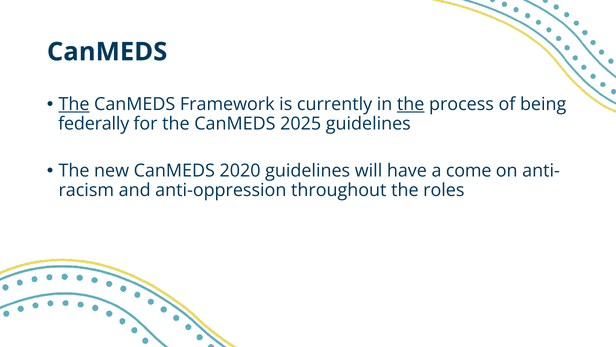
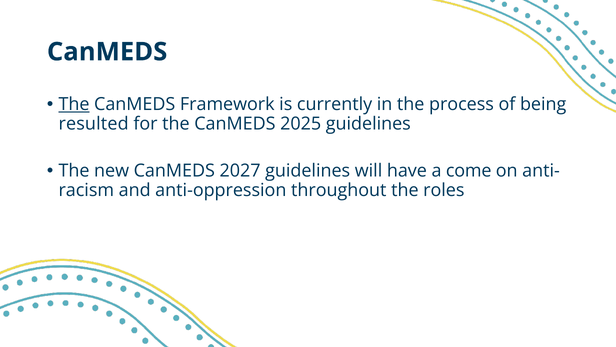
the at (411, 104) underline: present -> none
federally: federally -> resulted
2020: 2020 -> 2027
